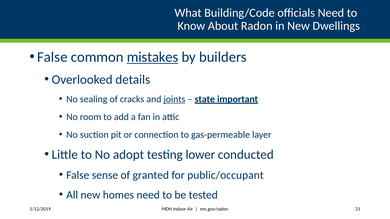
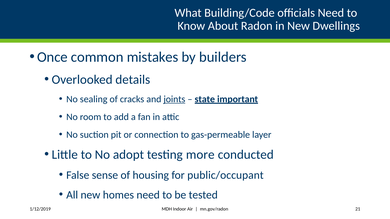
False at (52, 57): False -> Once
mistakes underline: present -> none
lower: lower -> more
granted: granted -> housing
